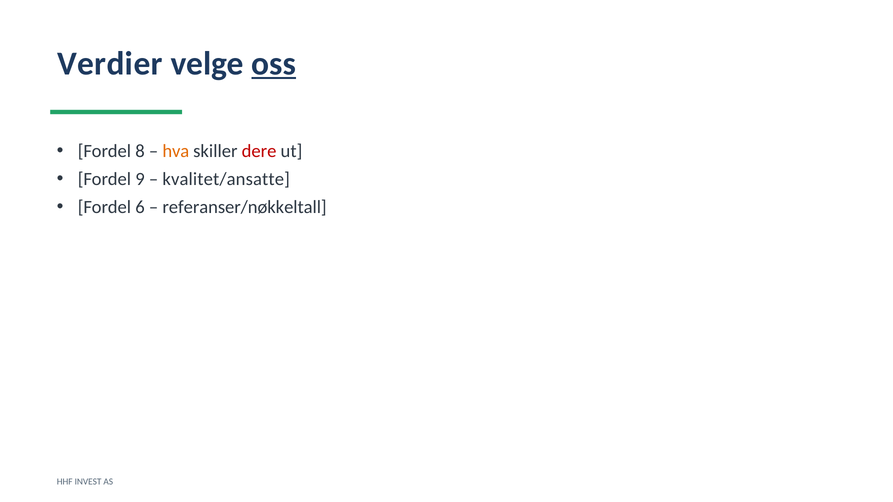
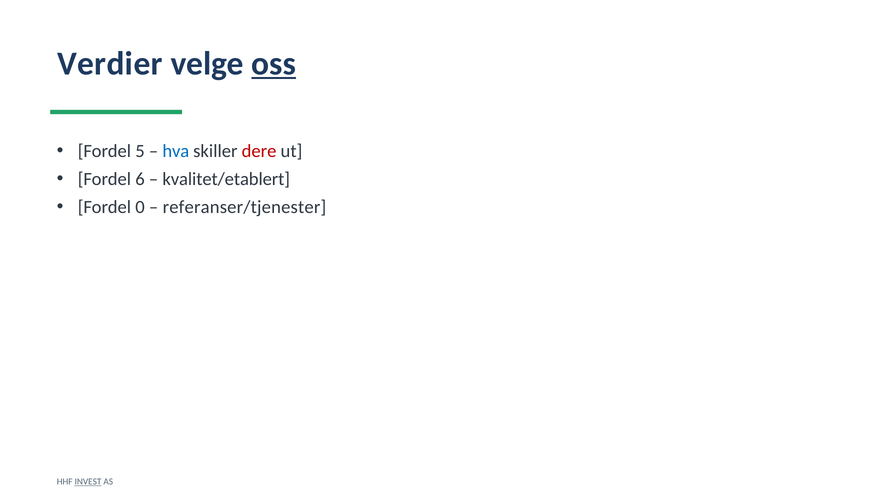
8: 8 -> 5
hva colour: orange -> blue
9: 9 -> 6
kvalitet/ansatte: kvalitet/ansatte -> kvalitet/etablert
6: 6 -> 0
referanser/nøkkeltall: referanser/nøkkeltall -> referanser/tjenester
INVEST underline: none -> present
